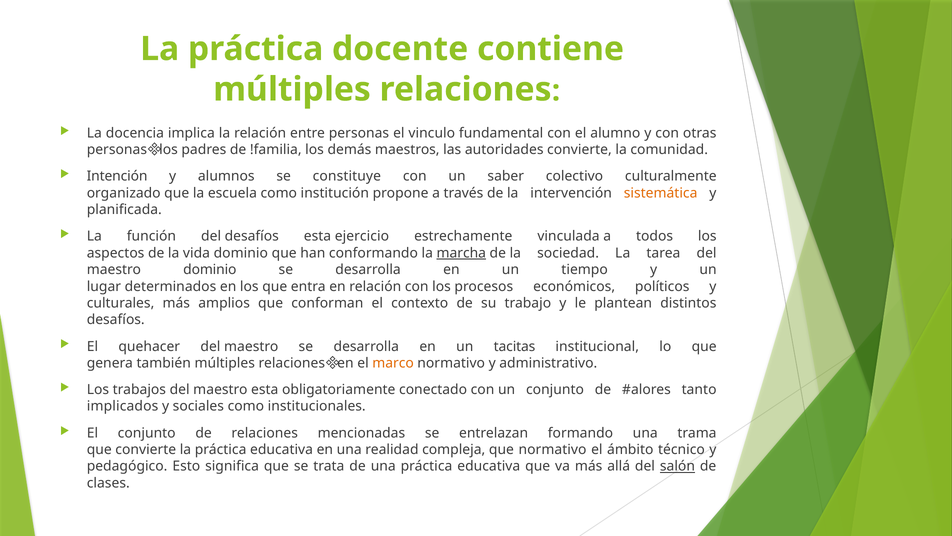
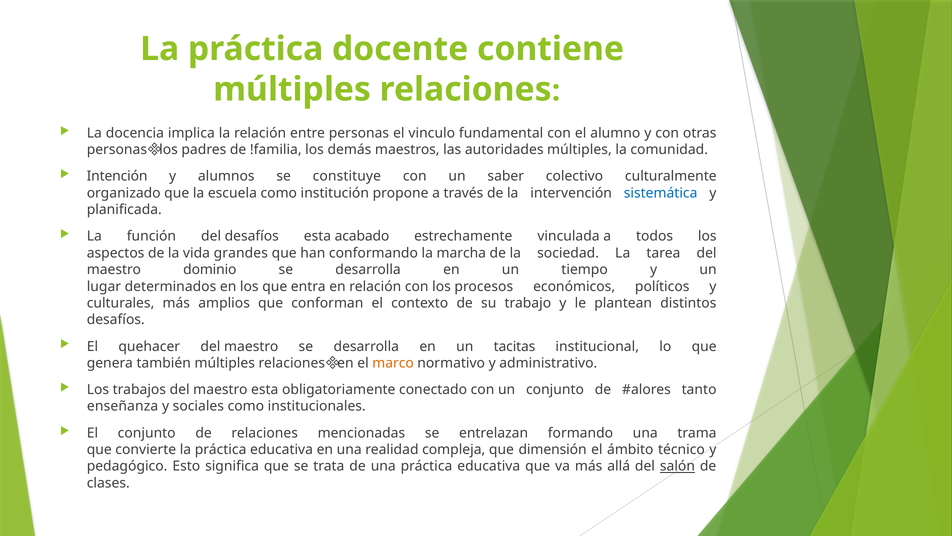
autoridades convierte: convierte -> múltiples
sistemática colour: orange -> blue
ejercicio: ejercicio -> acabado
vida dominio: dominio -> grandes
marcha underline: present -> none
implicados: implicados -> enseñanza
que normativo: normativo -> dimensión
